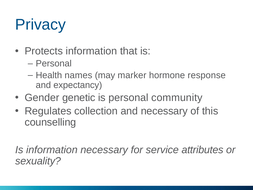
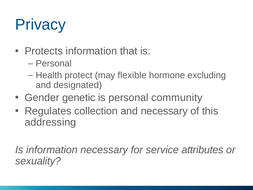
names: names -> protect
marker: marker -> flexible
response: response -> excluding
expectancy: expectancy -> designated
counselling: counselling -> addressing
